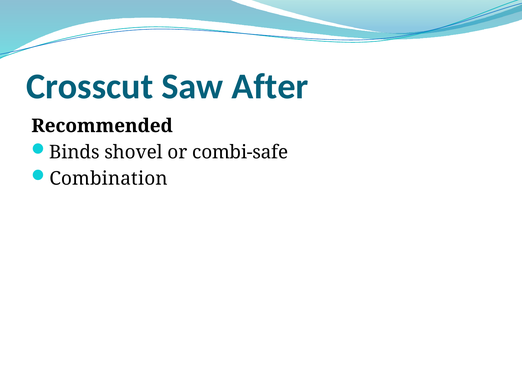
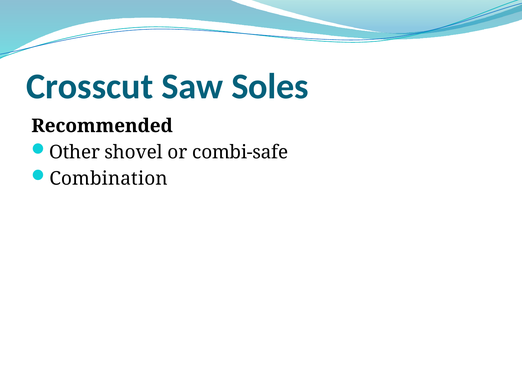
After: After -> Soles
Binds: Binds -> Other
